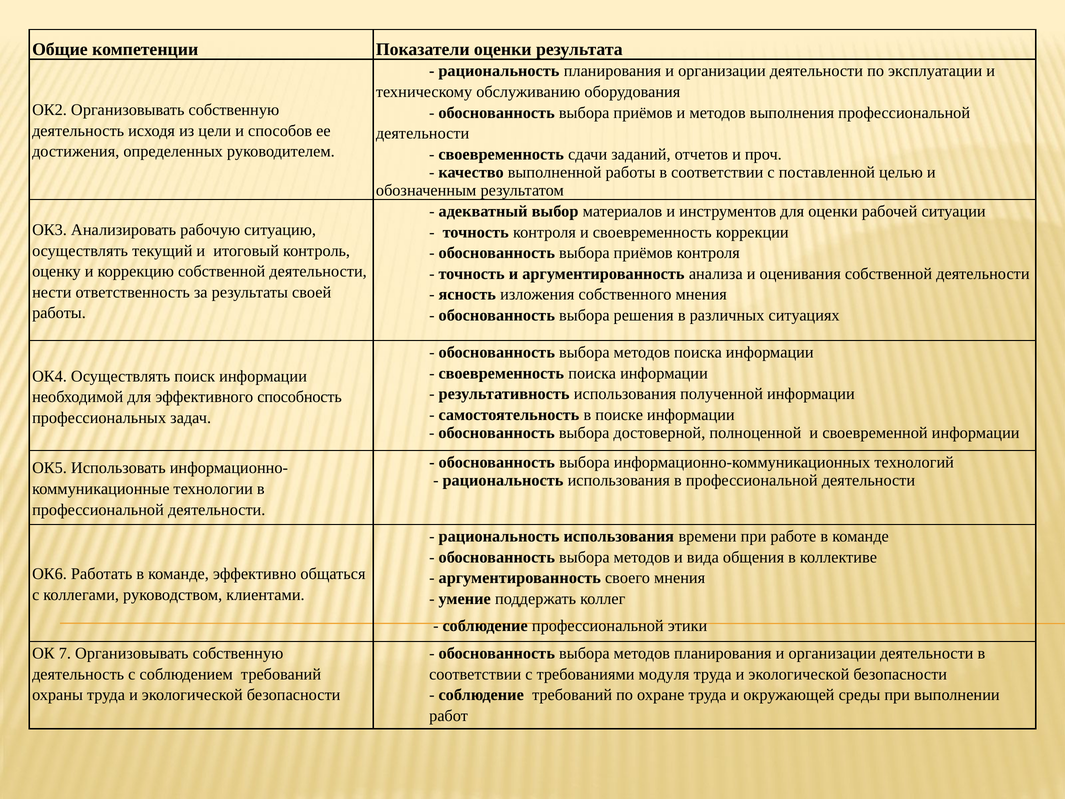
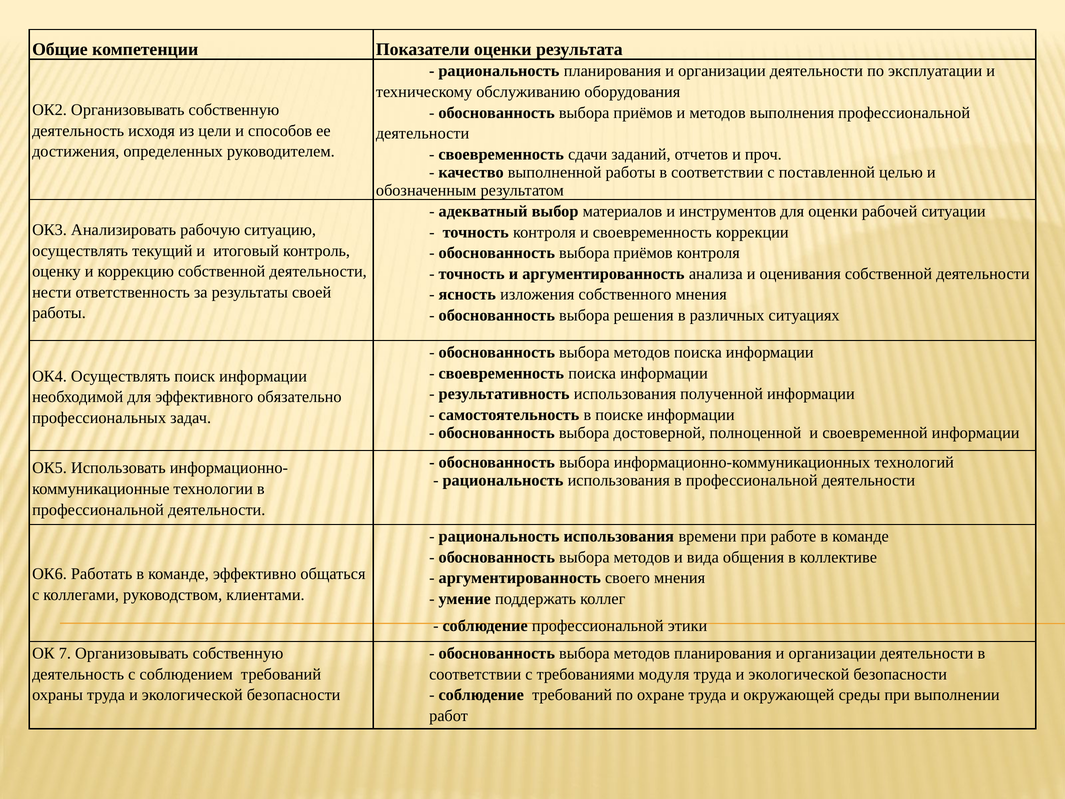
способность: способность -> обязательно
